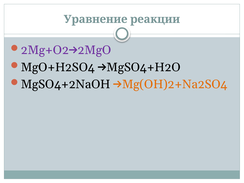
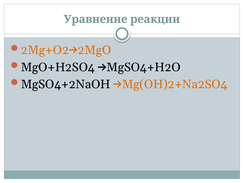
2Mg+O2→2MgO colour: purple -> orange
